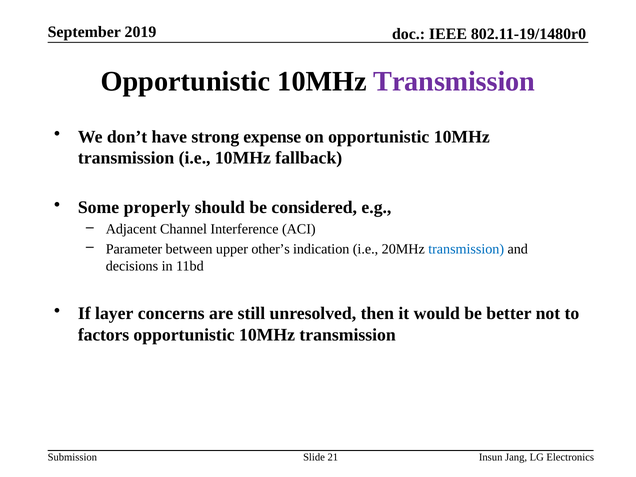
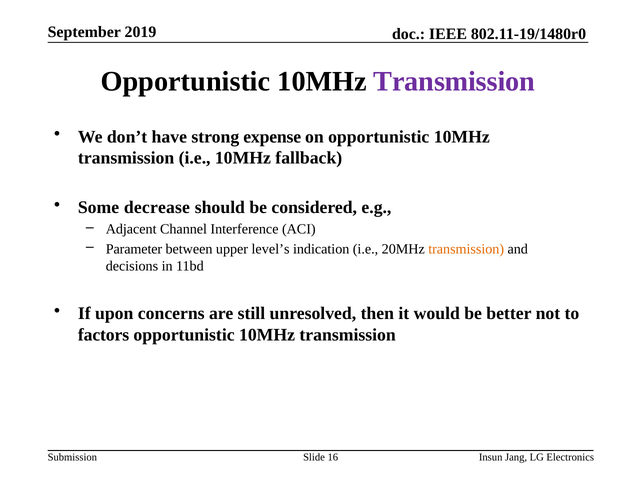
properly: properly -> decrease
other’s: other’s -> level’s
transmission at (466, 249) colour: blue -> orange
layer: layer -> upon
21: 21 -> 16
